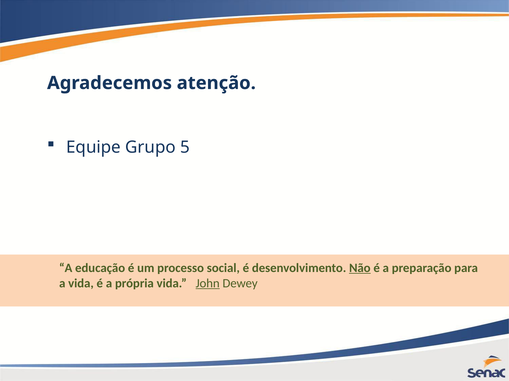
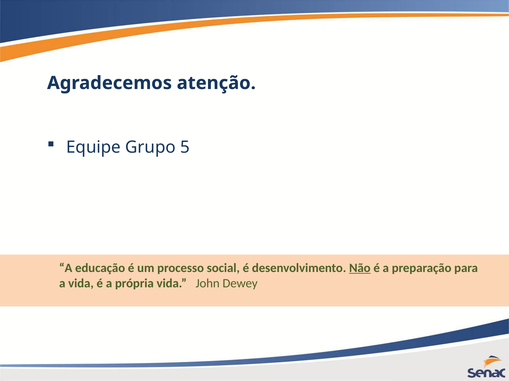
John underline: present -> none
